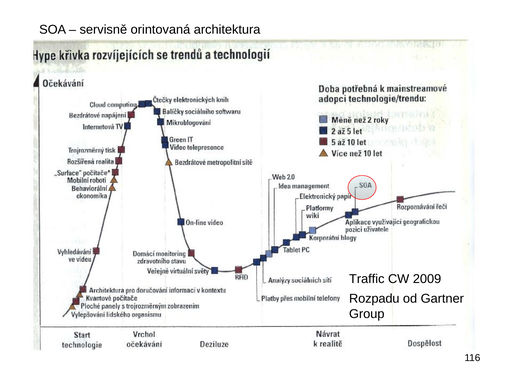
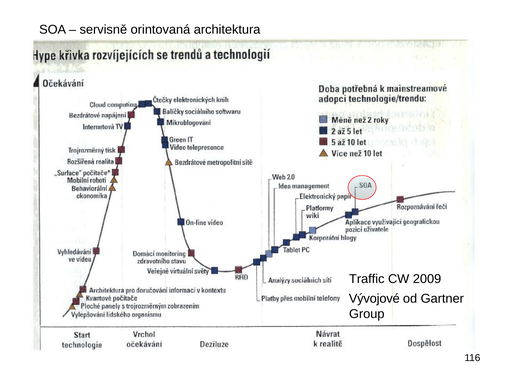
Rozpadu: Rozpadu -> Vývojové
